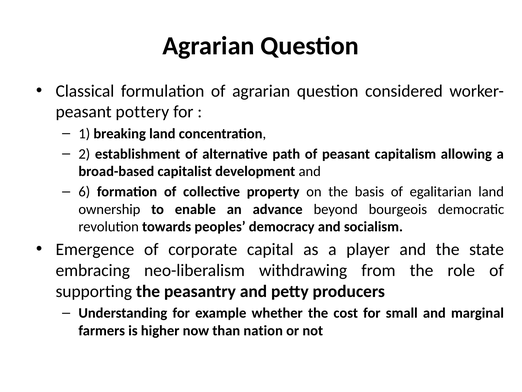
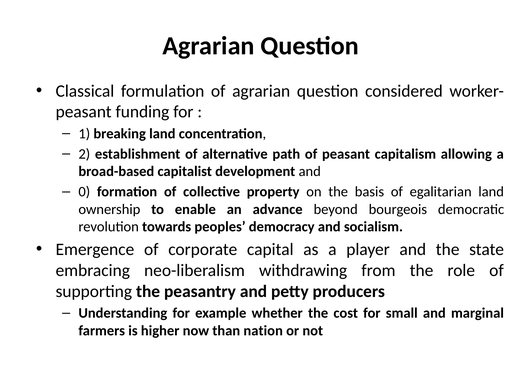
pottery: pottery -> funding
6: 6 -> 0
